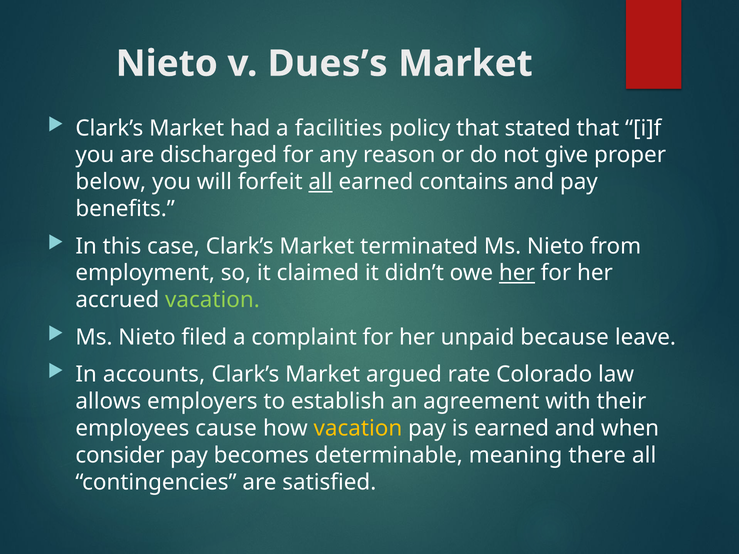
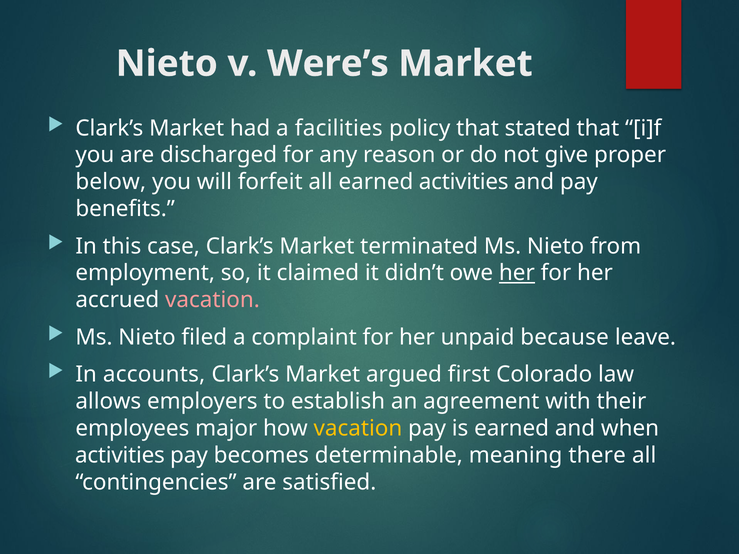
Dues’s: Dues’s -> Were’s
all at (321, 182) underline: present -> none
earned contains: contains -> activities
vacation at (212, 300) colour: light green -> pink
rate: rate -> first
cause: cause -> major
consider at (120, 455): consider -> activities
